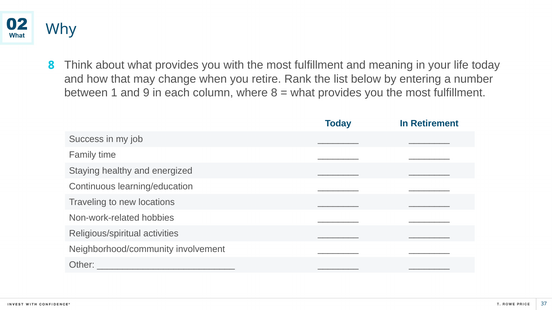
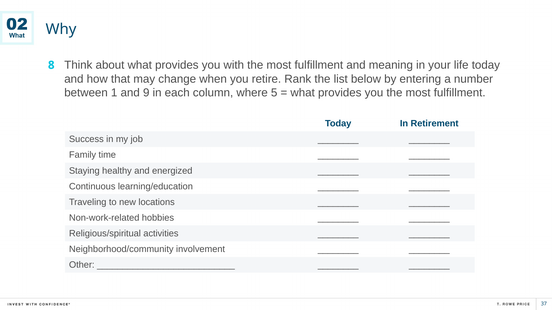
where 8: 8 -> 5
